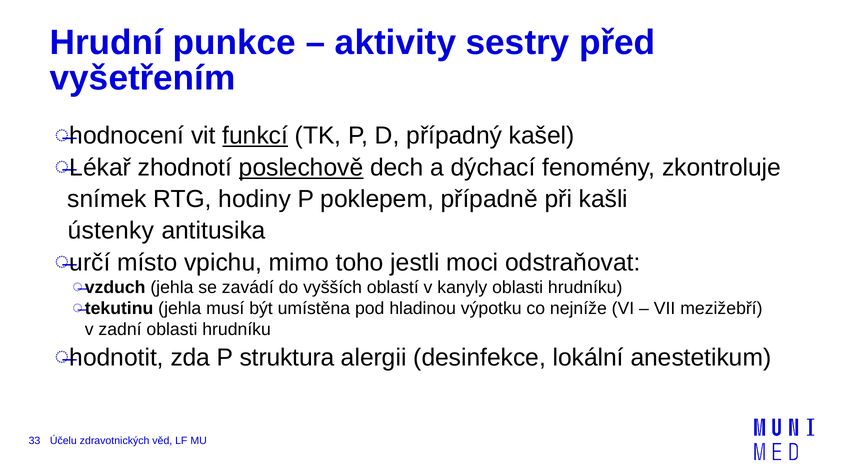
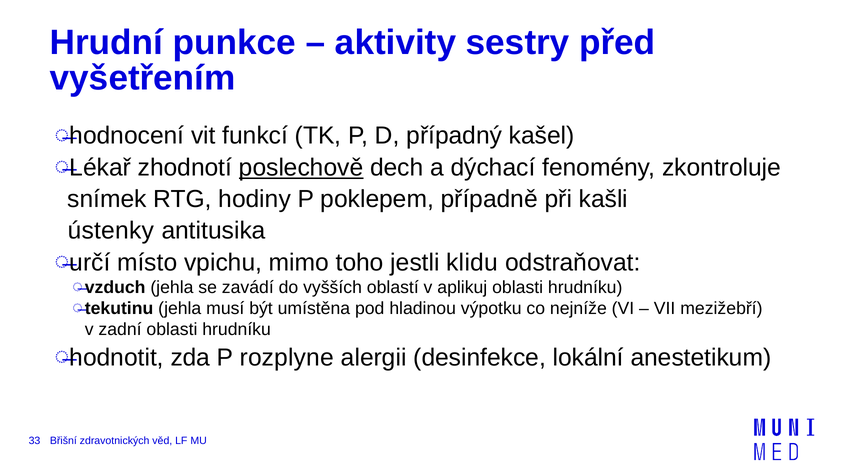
funkcí underline: present -> none
moci: moci -> klidu
kanyly: kanyly -> aplikuj
struktura: struktura -> rozplyne
Účelu: Účelu -> Břišní
